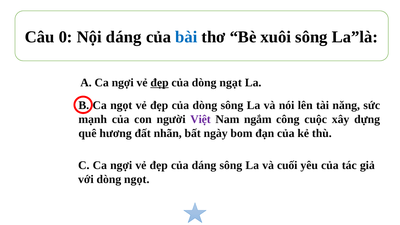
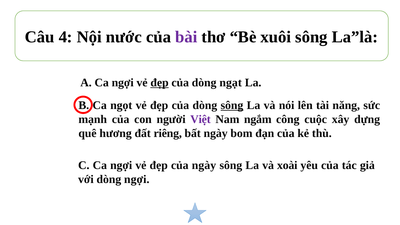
0: 0 -> 4
Nội dáng: dáng -> nước
bài colour: blue -> purple
sông at (232, 105) underline: none -> present
nhãn: nhãn -> riêng
của dáng: dáng -> ngày
cuối: cuối -> xoài
dòng ngọt: ngọt -> ngợi
